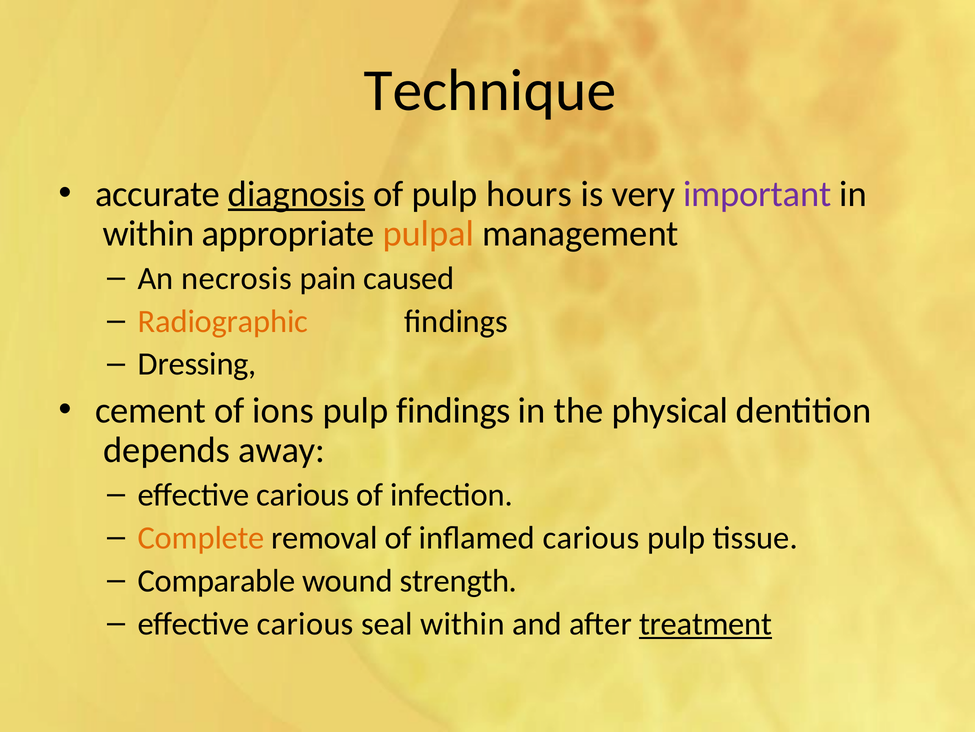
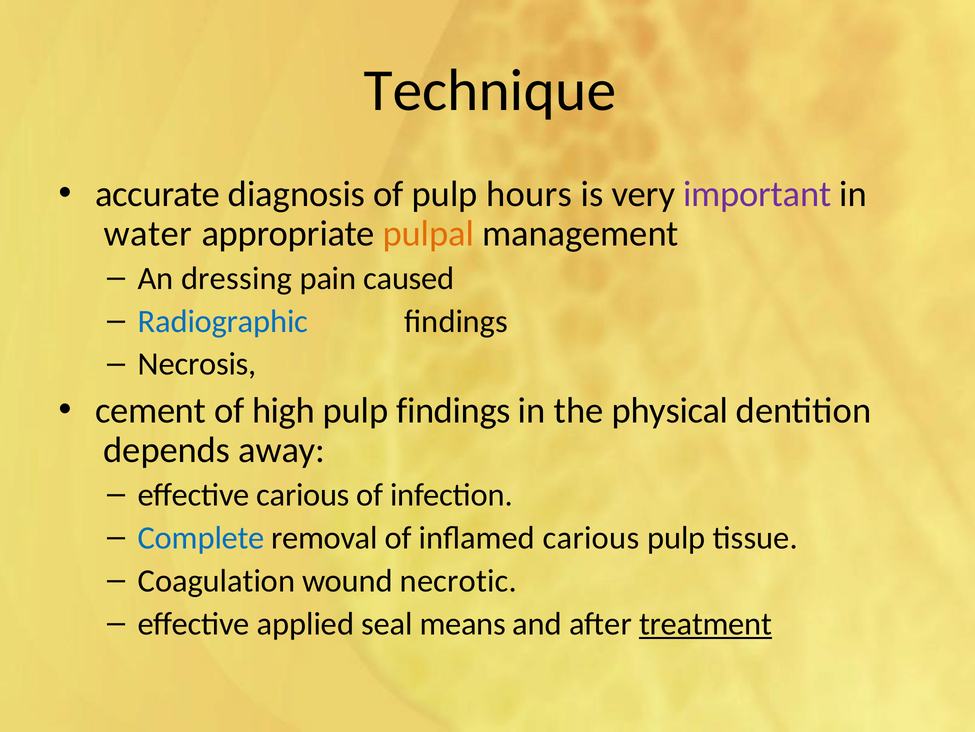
diagnosis underline: present -> none
within at (148, 233): within -> water
necrosis: necrosis -> dressing
Radiographic colour: orange -> blue
Dressing: Dressing -> Necrosis
ions: ions -> high
Complete colour: orange -> blue
Comparable: Comparable -> Coagulation
strength: strength -> necrotic
carious at (305, 623): carious -> applied
seal within: within -> means
